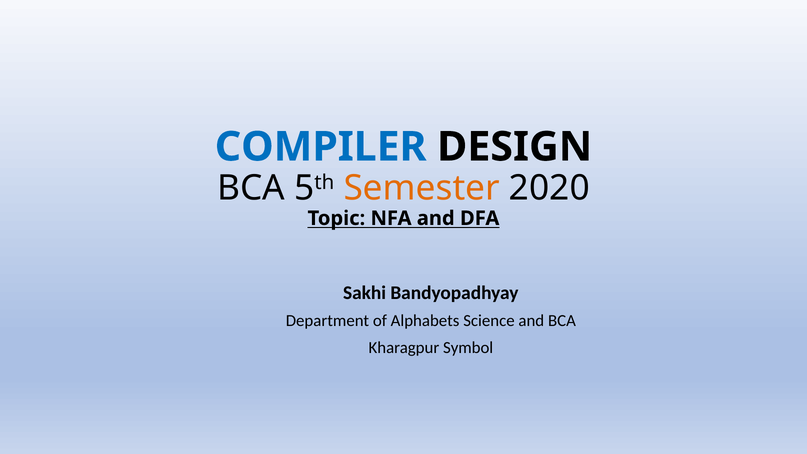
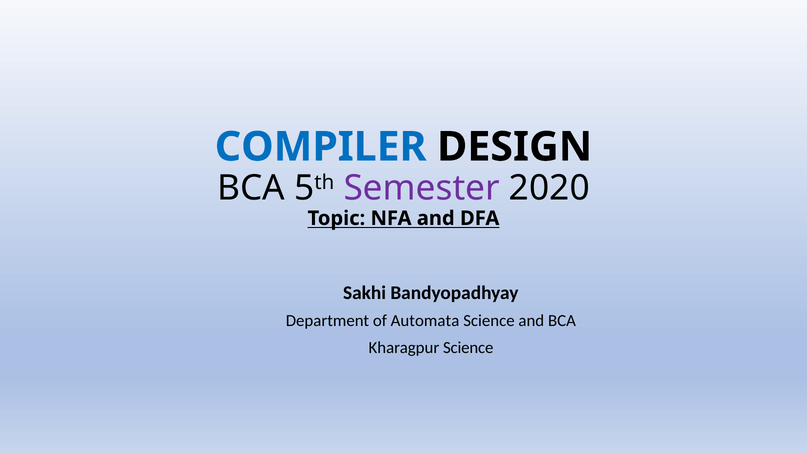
Semester colour: orange -> purple
Alphabets: Alphabets -> Automata
Kharagpur Symbol: Symbol -> Science
